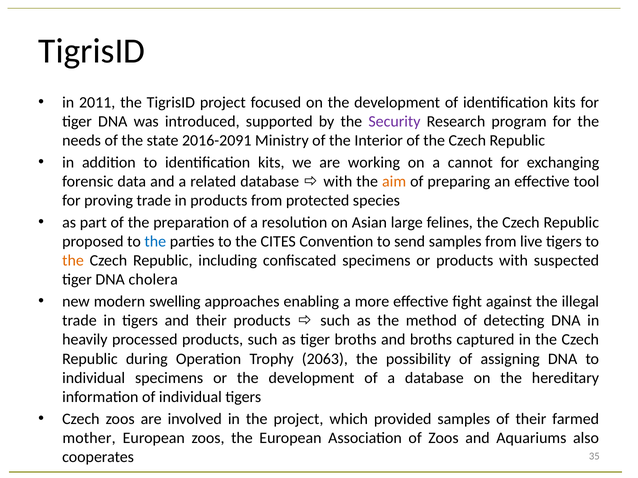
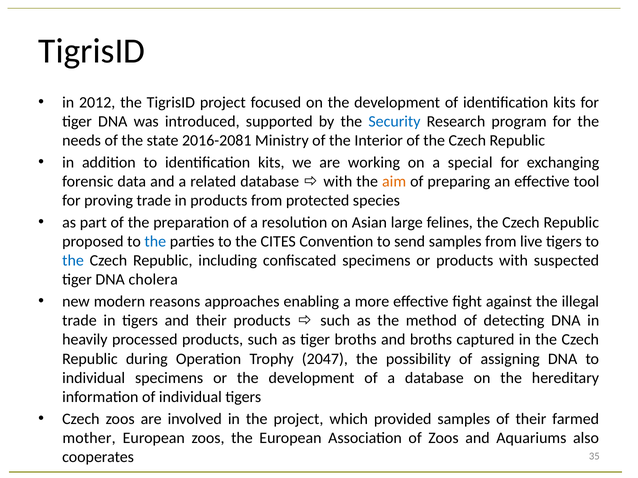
2011: 2011 -> 2012
Security colour: purple -> blue
2016-2091: 2016-2091 -> 2016-2081
cannot: cannot -> special
the at (73, 261) colour: orange -> blue
swelling: swelling -> reasons
2063: 2063 -> 2047
